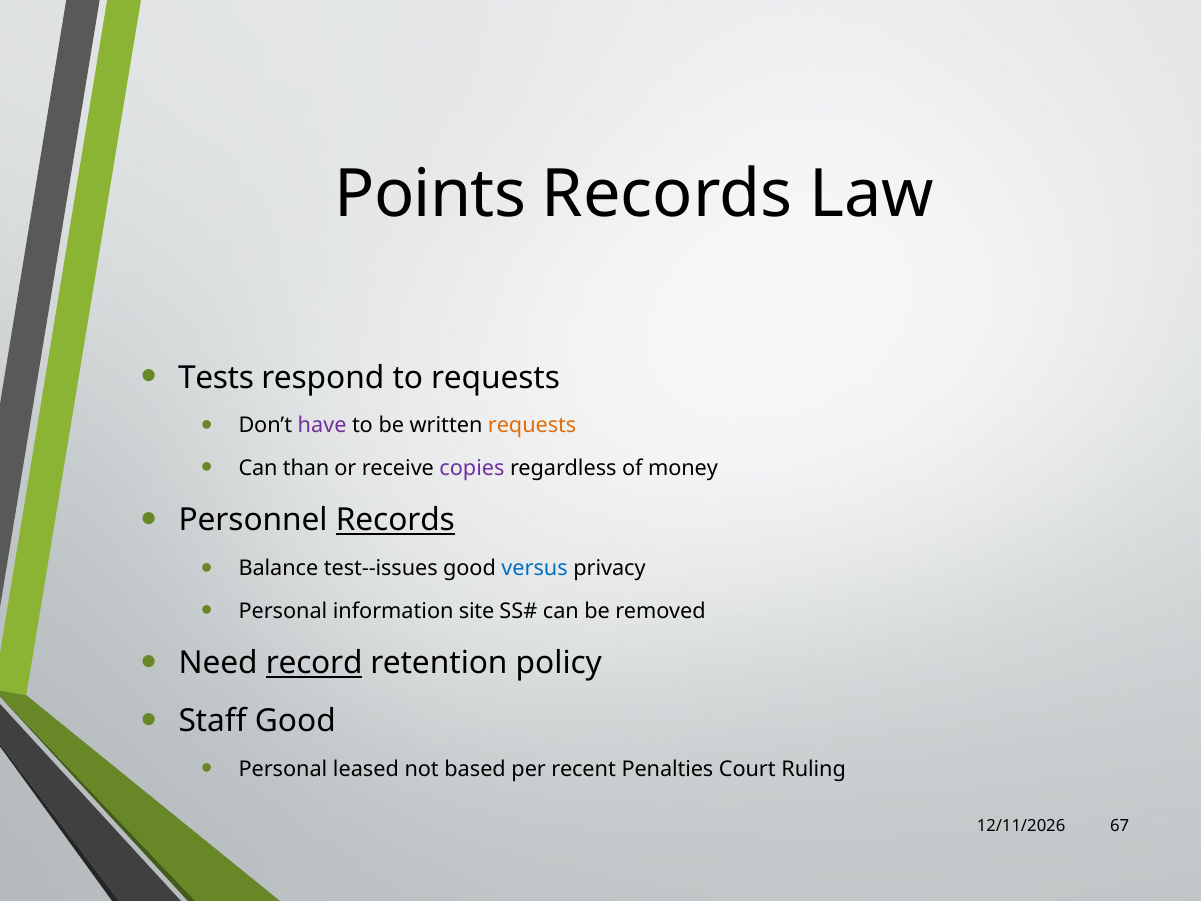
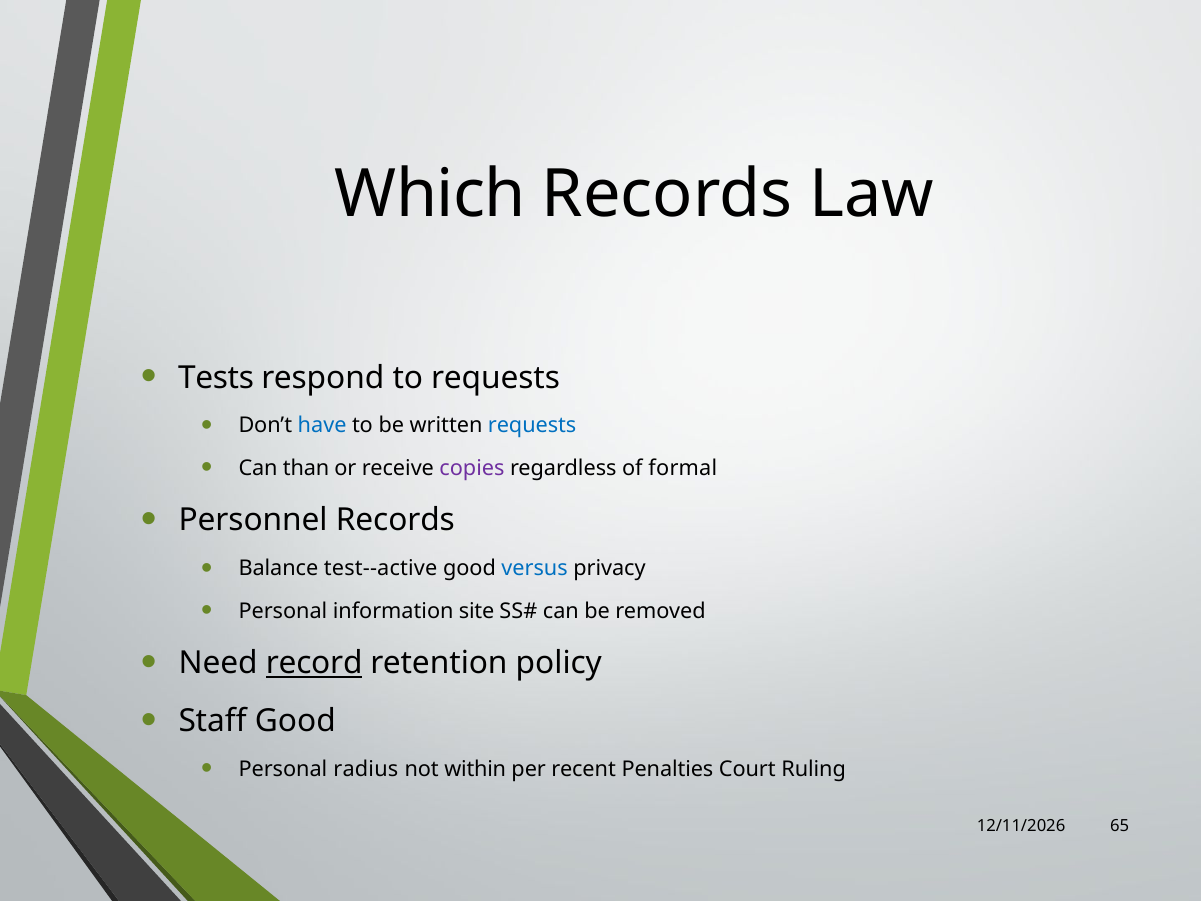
Points: Points -> Which
have colour: purple -> blue
requests at (532, 425) colour: orange -> blue
money: money -> formal
Records at (395, 520) underline: present -> none
test--issues: test--issues -> test--active
leased: leased -> radius
based: based -> within
67: 67 -> 65
